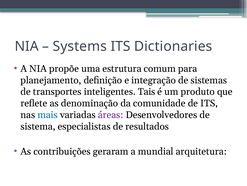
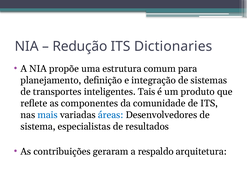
Systems: Systems -> Redução
denominação: denominação -> componentes
áreas colour: purple -> blue
mundial: mundial -> respaldo
